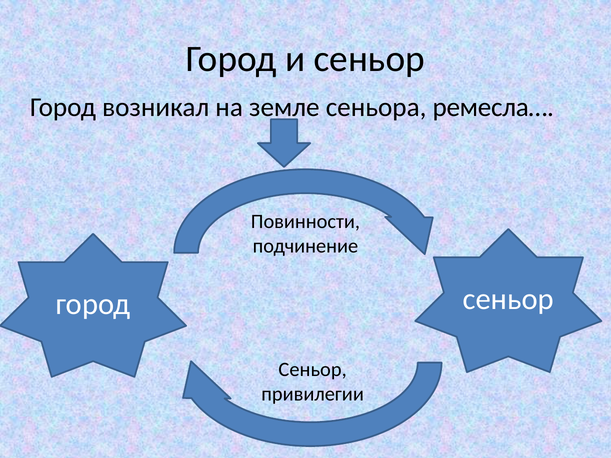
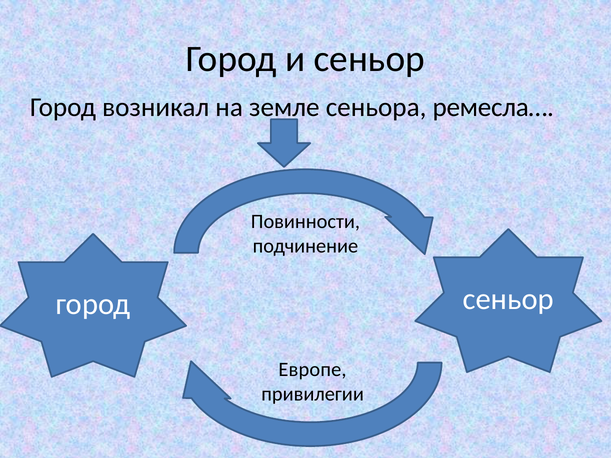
Сеньор at (313, 370): Сеньор -> Европе
